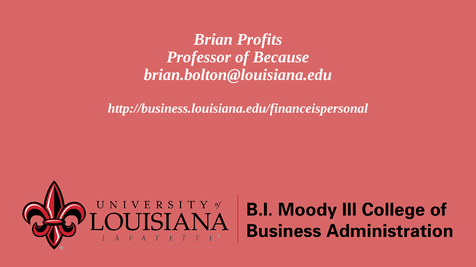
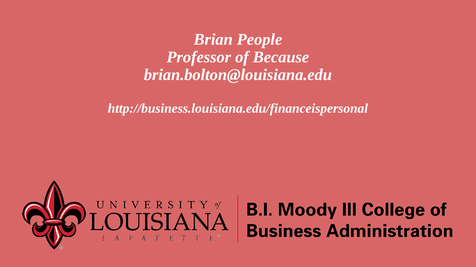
Profits: Profits -> People
